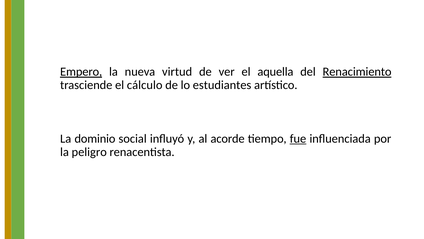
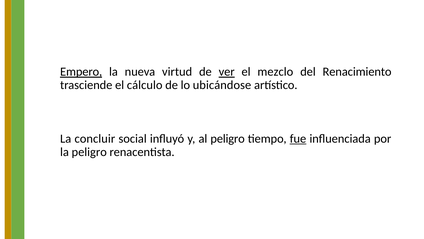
ver underline: none -> present
aquella: aquella -> mezclo
Renacimiento underline: present -> none
estudiantes: estudiantes -> ubicándose
dominio: dominio -> concluir
al acorde: acorde -> peligro
